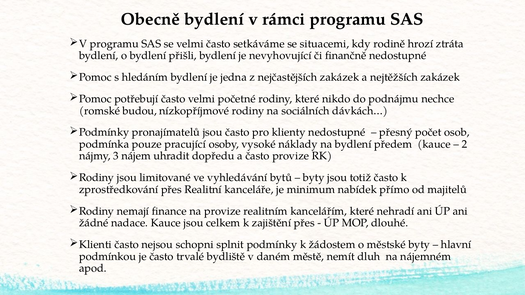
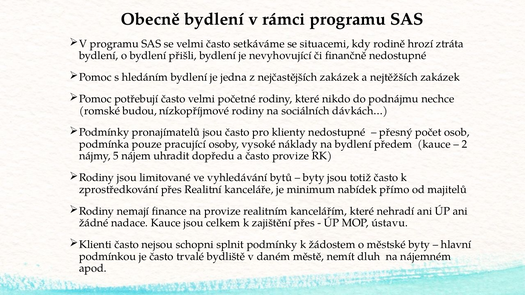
3: 3 -> 5
dlouhé: dlouhé -> ústavu
